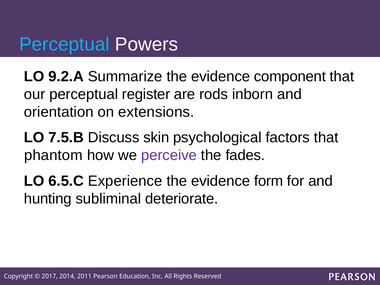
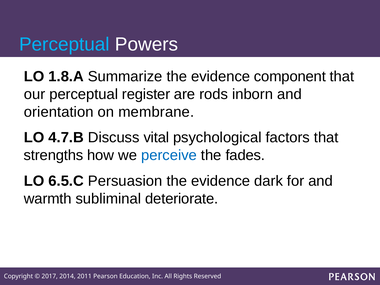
9.2.A: 9.2.A -> 1.8.A
extensions: extensions -> membrane
7.5.B: 7.5.B -> 4.7.B
skin: skin -> vital
phantom: phantom -> strengths
perceive colour: purple -> blue
Experience: Experience -> Persuasion
form: form -> dark
hunting: hunting -> warmth
